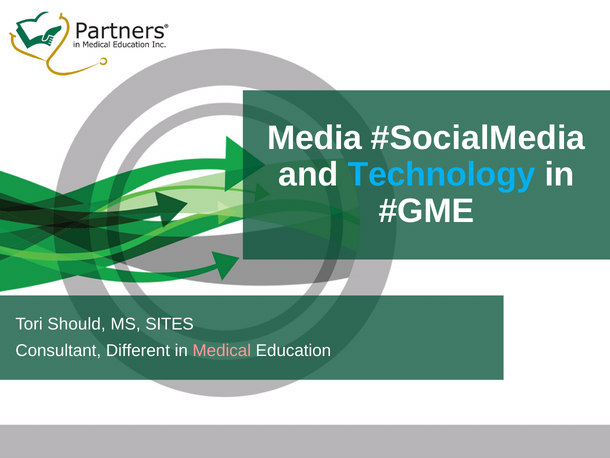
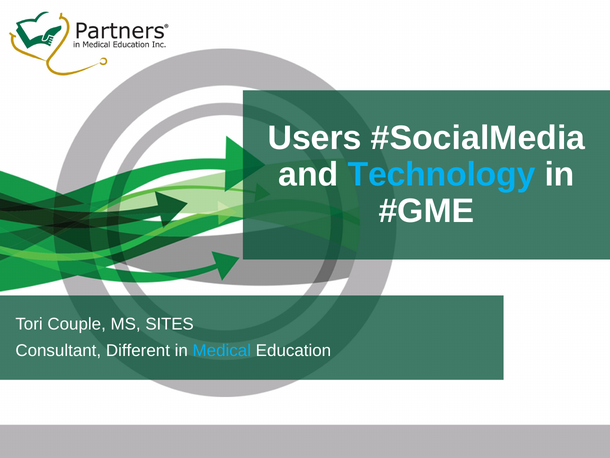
Media: Media -> Users
Should: Should -> Couple
Medical colour: pink -> light blue
